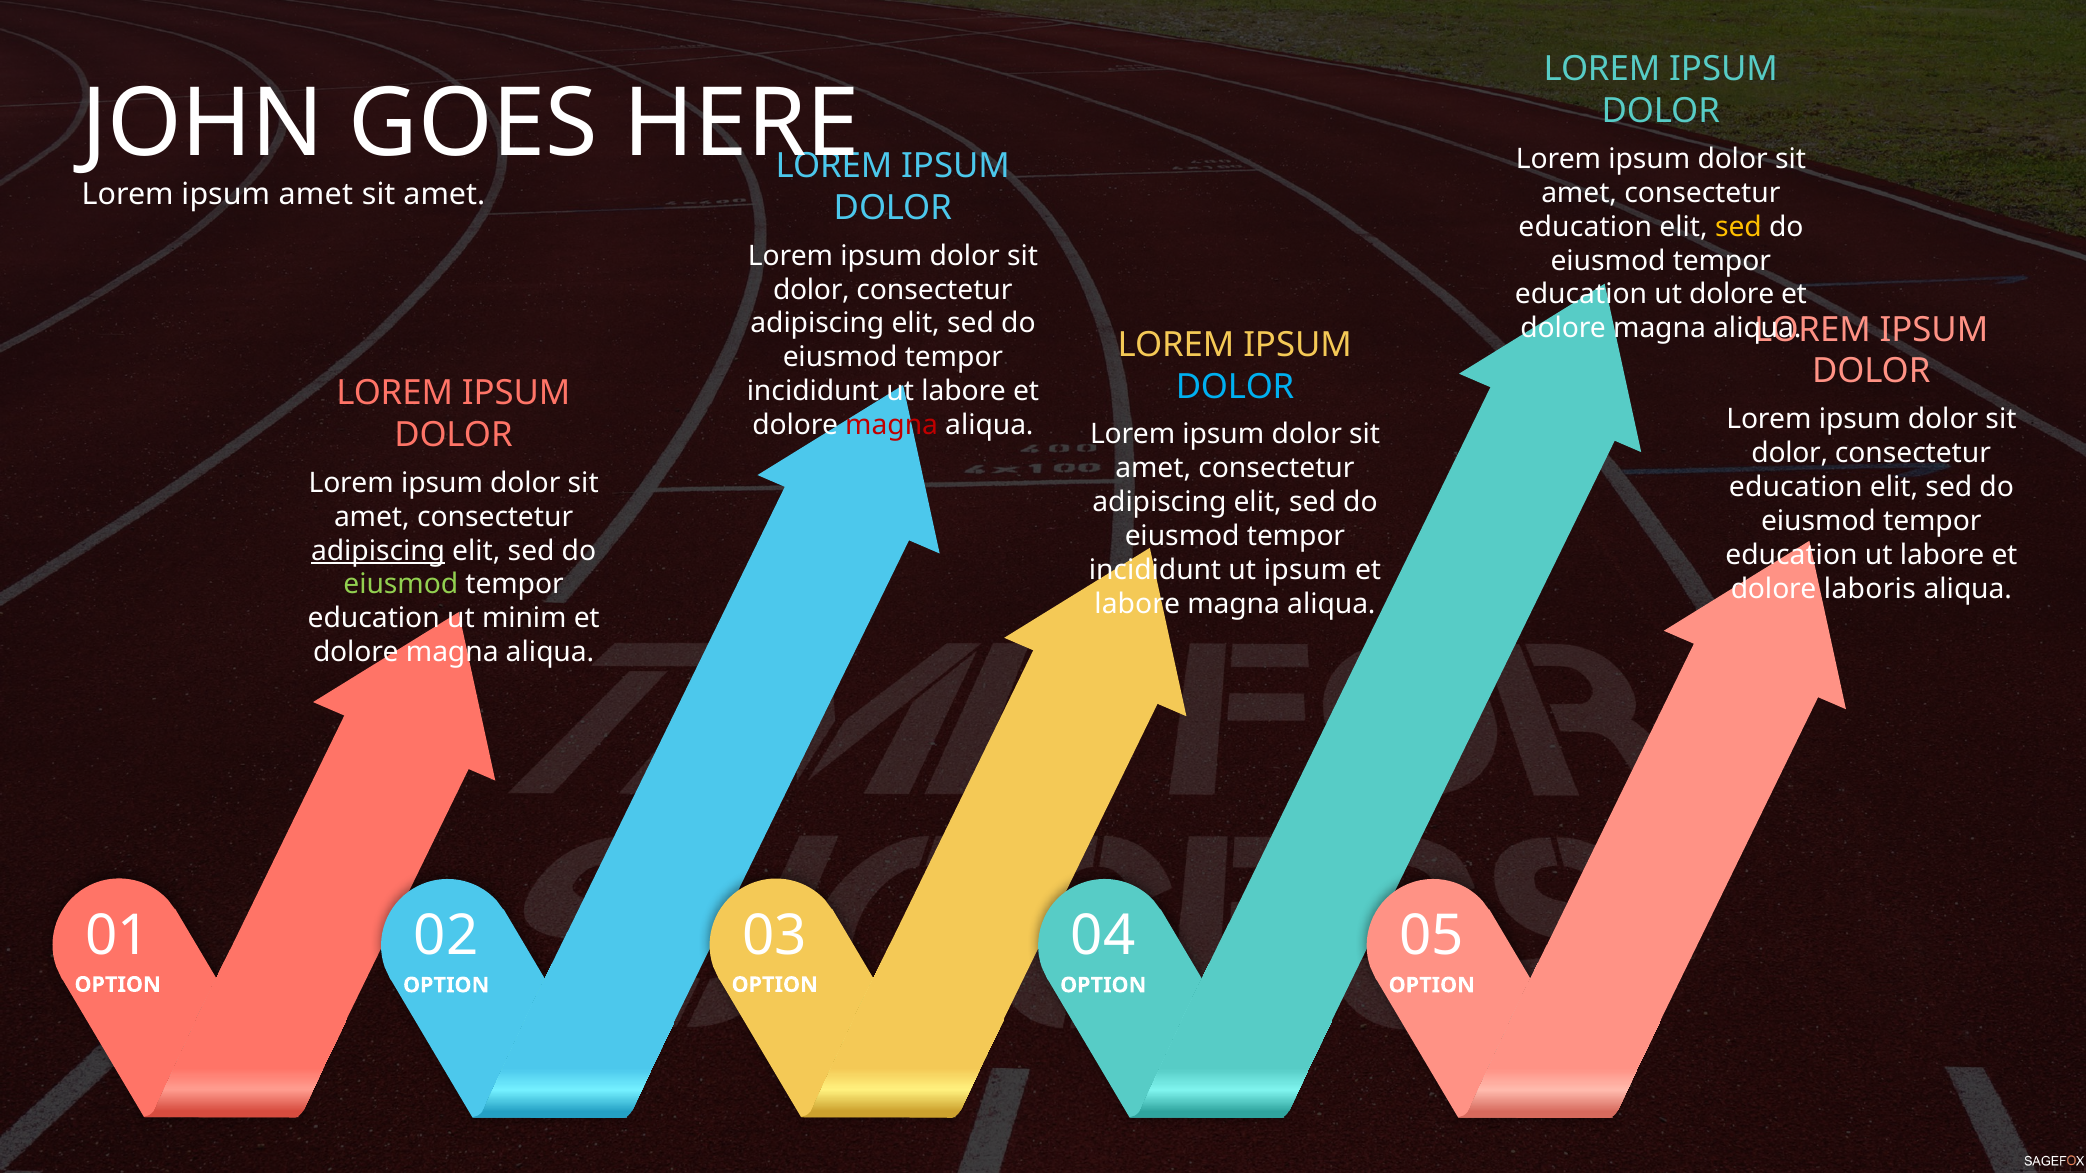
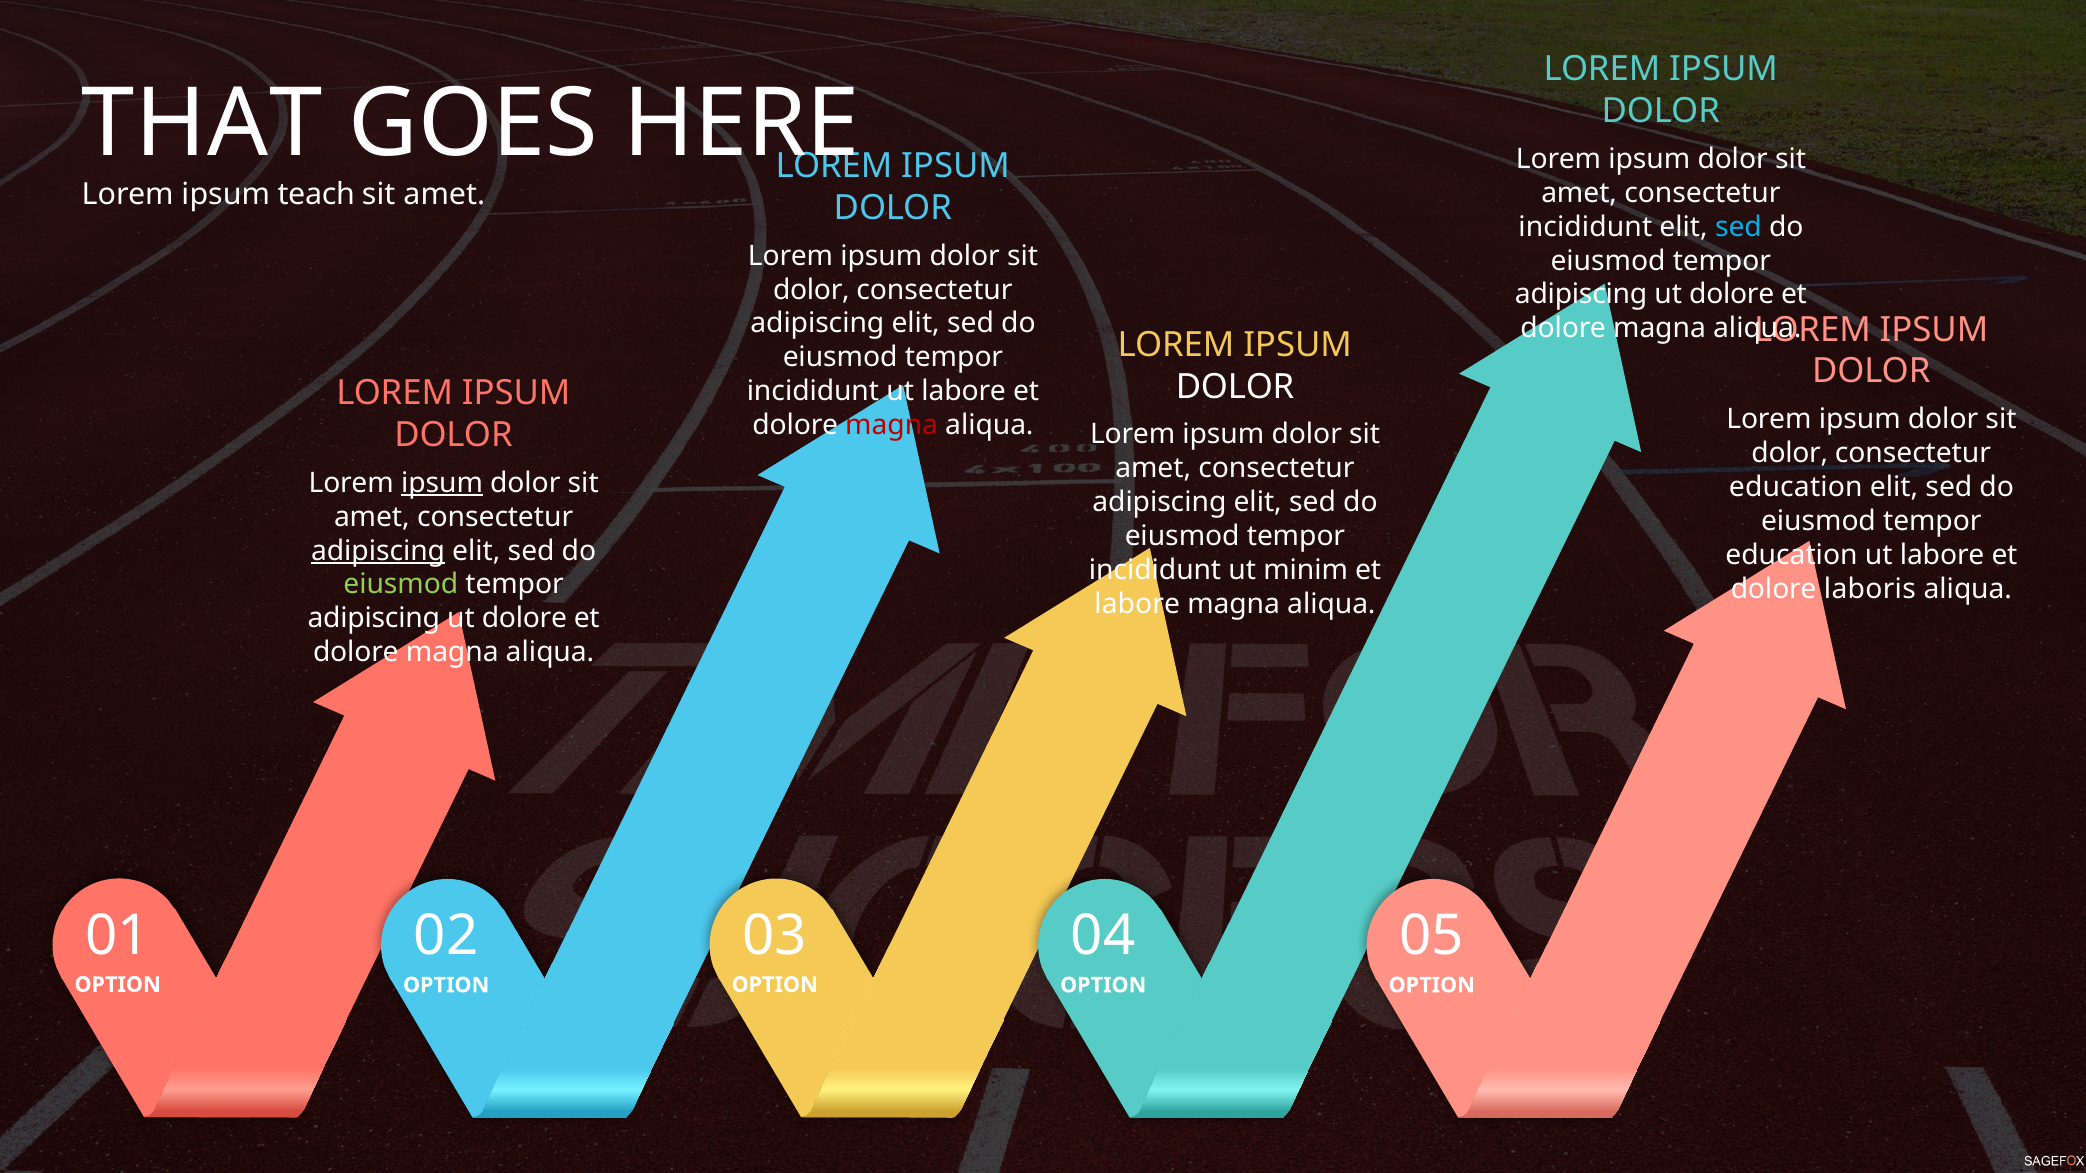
JOHN: JOHN -> THAT
ipsum amet: amet -> teach
education at (1585, 227): education -> incididunt
sed at (1738, 227) colour: yellow -> light blue
education at (1581, 295): education -> adipiscing
DOLOR at (1235, 387) colour: light blue -> white
ipsum at (442, 483) underline: none -> present
ut ipsum: ipsum -> minim
education at (374, 619): education -> adipiscing
minim at (524, 619): minim -> dolore
